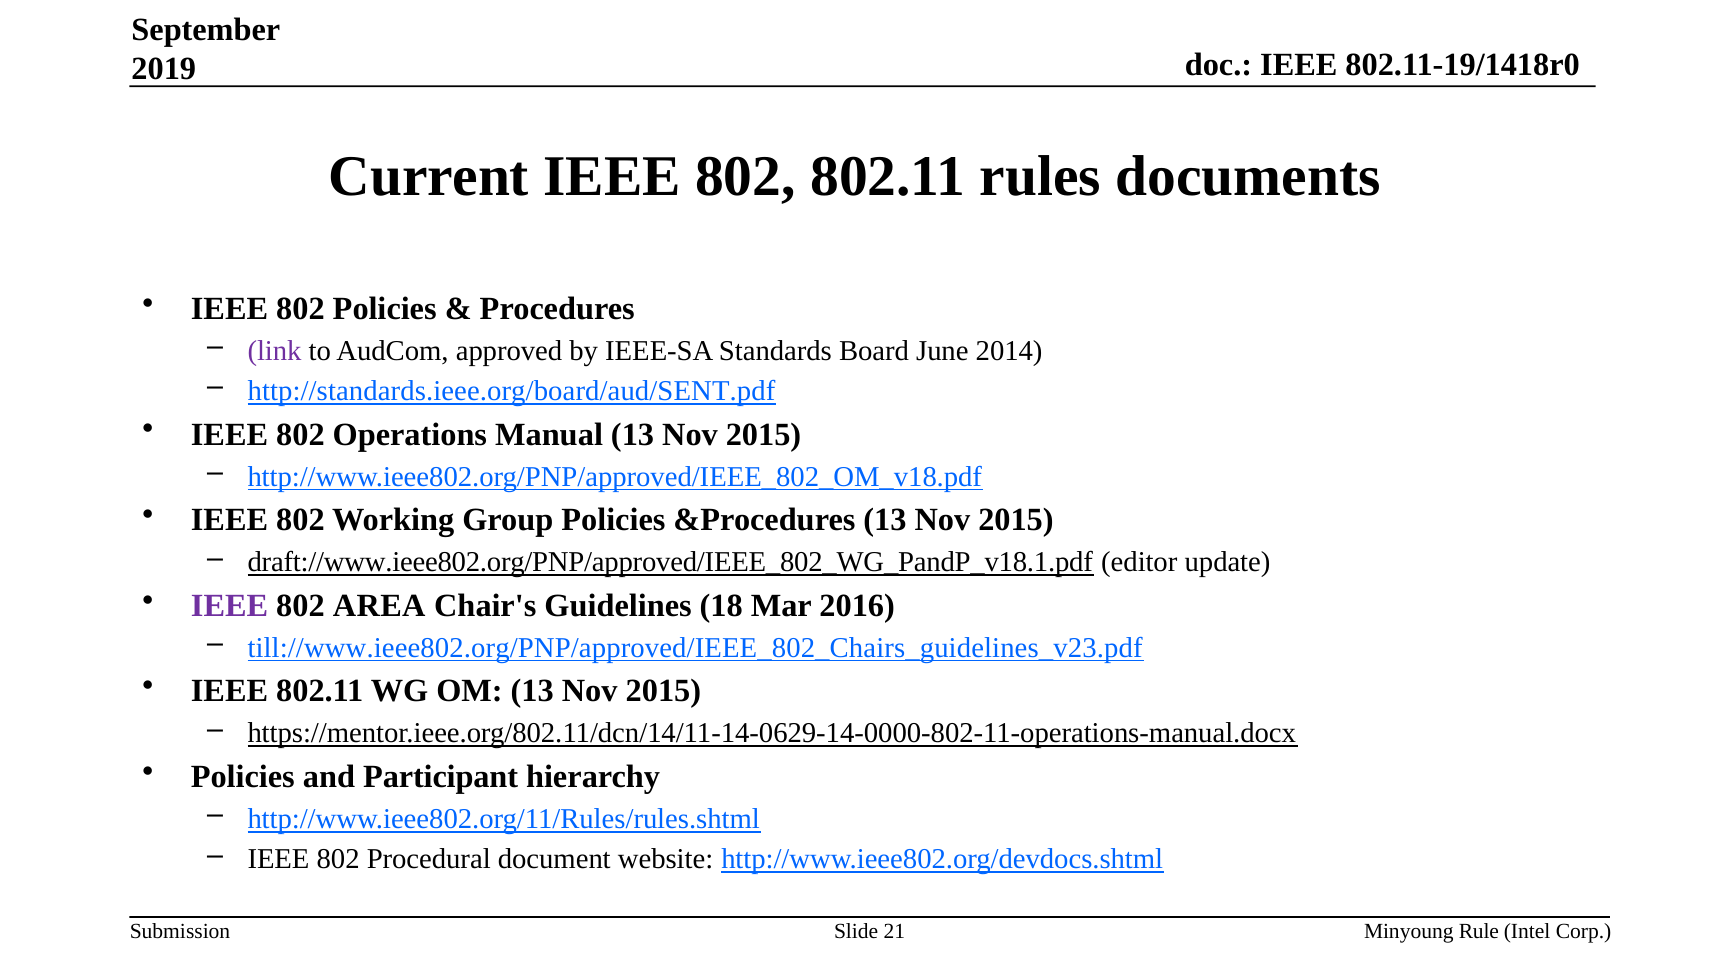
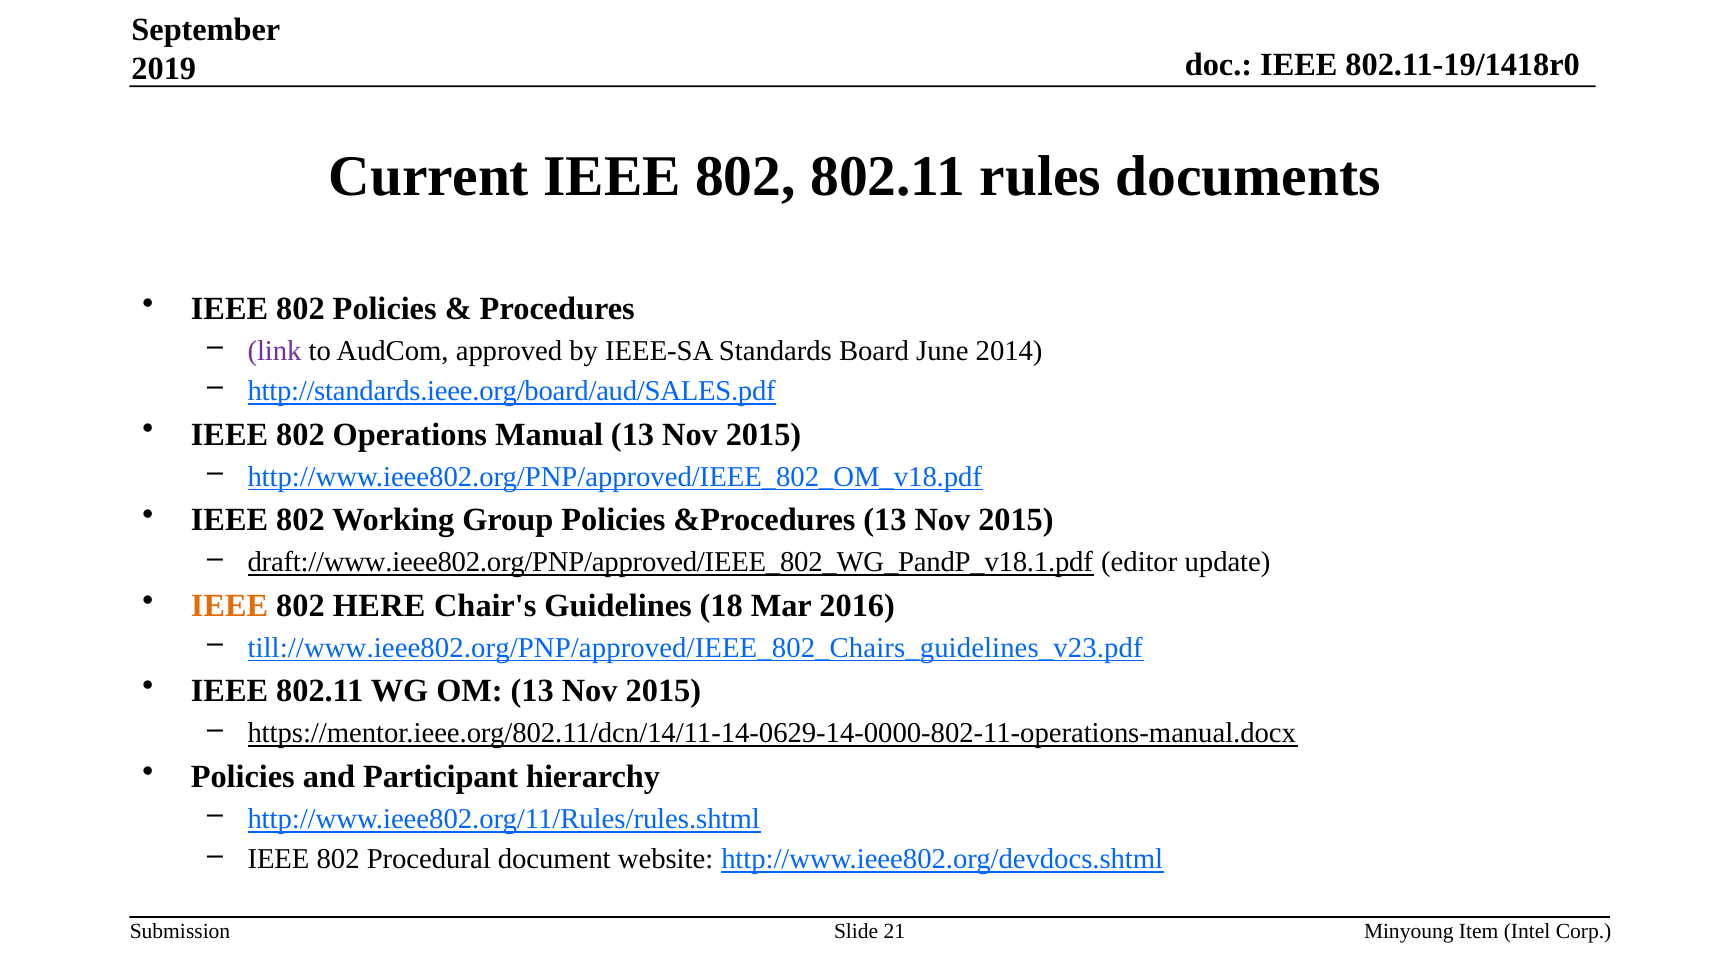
http://standards.ieee.org/board/aud/SENT.pdf: http://standards.ieee.org/board/aud/SENT.pdf -> http://standards.ieee.org/board/aud/SALES.pdf
IEEE at (230, 605) colour: purple -> orange
AREA: AREA -> HERE
Rule: Rule -> Item
